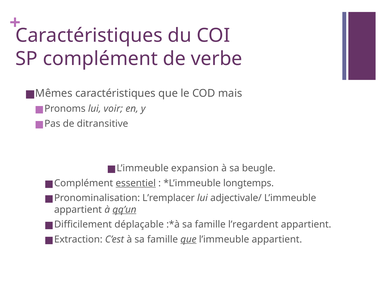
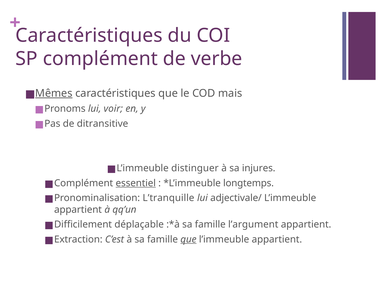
Mêmes underline: none -> present
expansion: expansion -> distinguer
beugle: beugle -> injures
L’remplacer: L’remplacer -> L’tranquille
qq’un underline: present -> none
l’regardent: l’regardent -> l’argument
